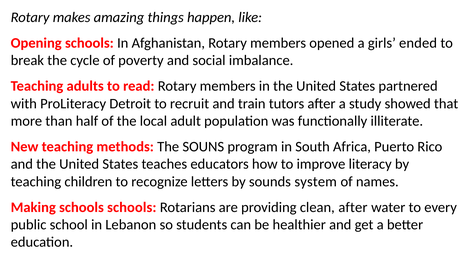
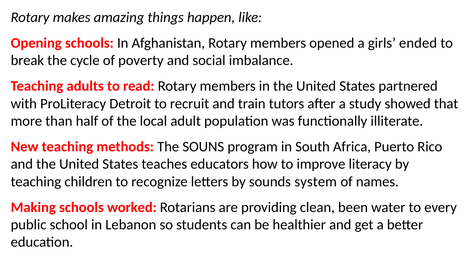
schools schools: schools -> worked
clean after: after -> been
